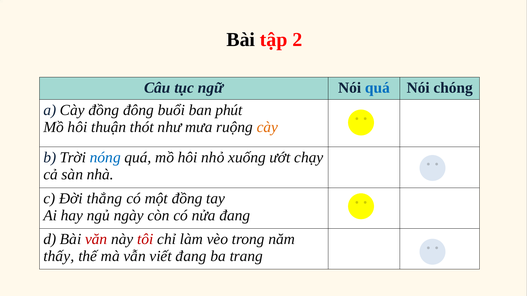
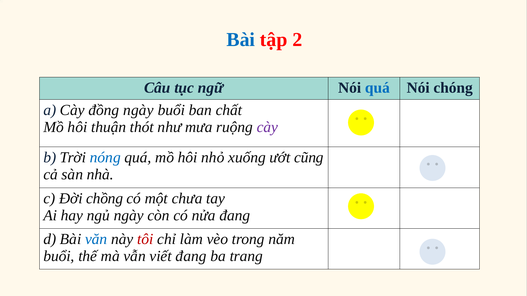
Bài at (241, 40) colour: black -> blue
đồng đông: đông -> ngày
phút: phút -> chất
cày at (267, 127) colour: orange -> purple
chạy: chạy -> cũng
thẳng: thẳng -> chồng
một đồng: đồng -> chưa
văn colour: red -> blue
thấy at (59, 257): thấy -> buổi
